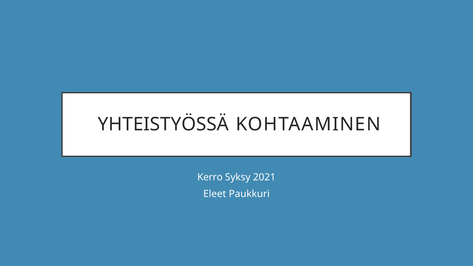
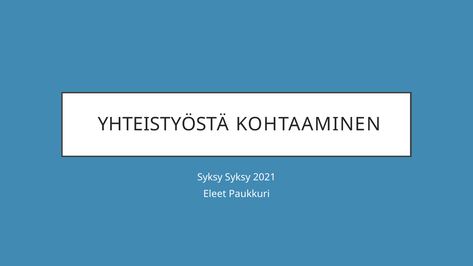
YHTEISTYÖSSÄ: YHTEISTYÖSSÄ -> YHTEISTYÖSTÄ
Kerro at (210, 177): Kerro -> Syksy
